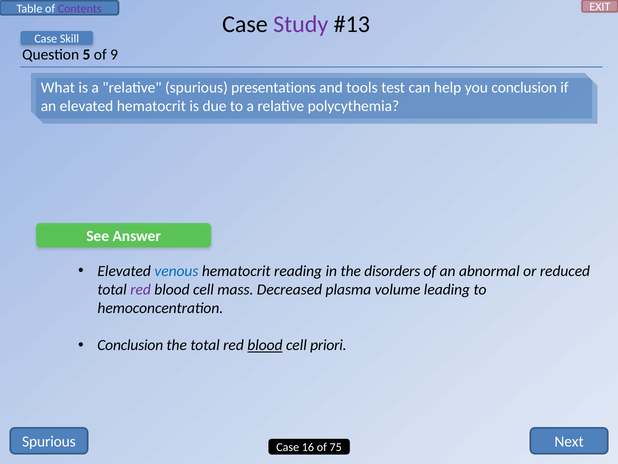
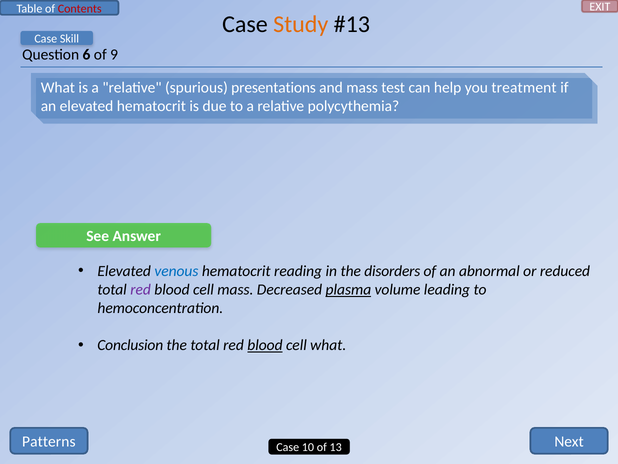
Contents colour: purple -> red
Study colour: purple -> orange
5: 5 -> 6
and tools: tools -> mass
you conclusion: conclusion -> treatment
plasma underline: none -> present
cell priori: priori -> what
Spurious at (49, 441): Spurious -> Patterns
16: 16 -> 10
75: 75 -> 13
